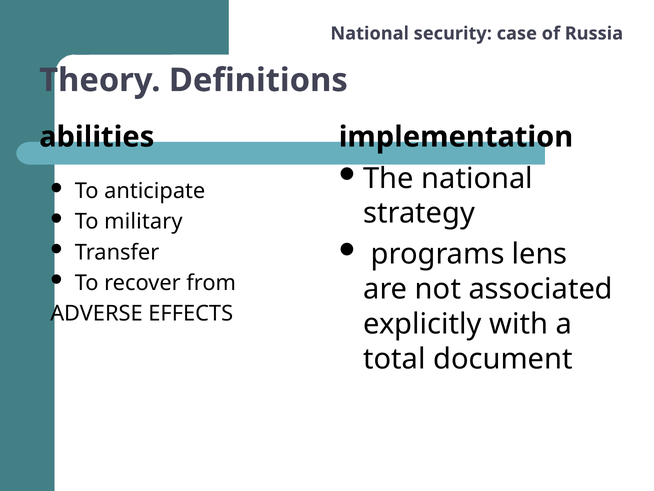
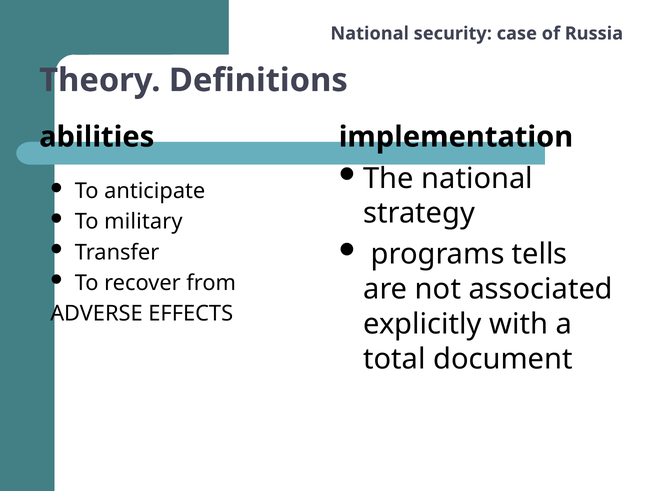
lens: lens -> tells
